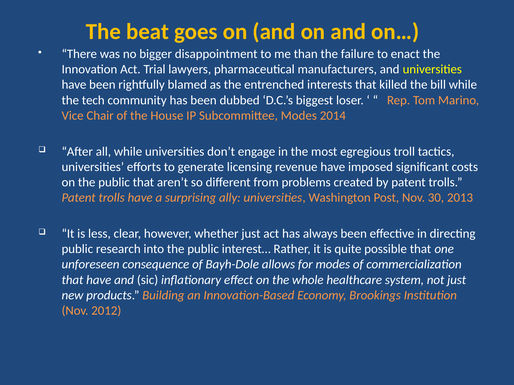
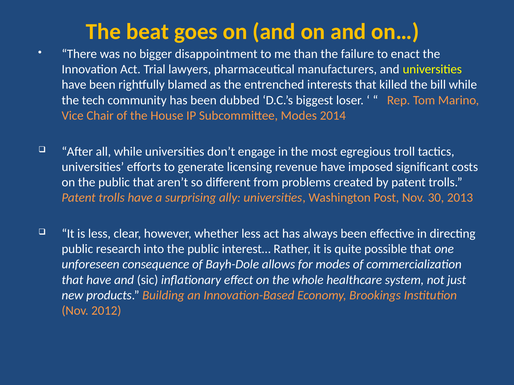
whether just: just -> less
